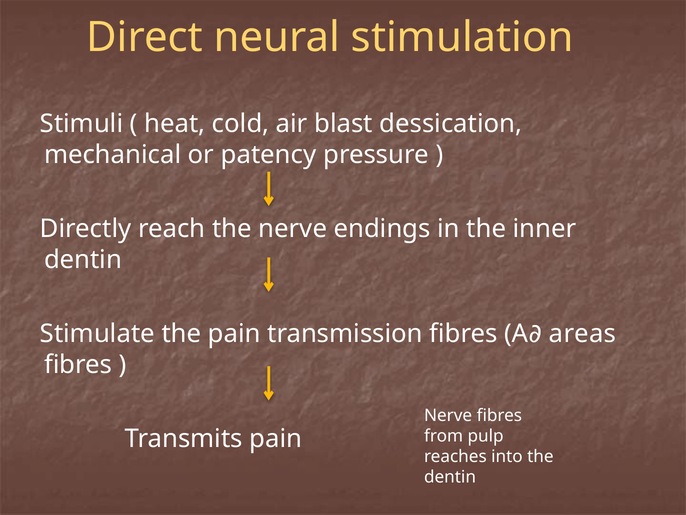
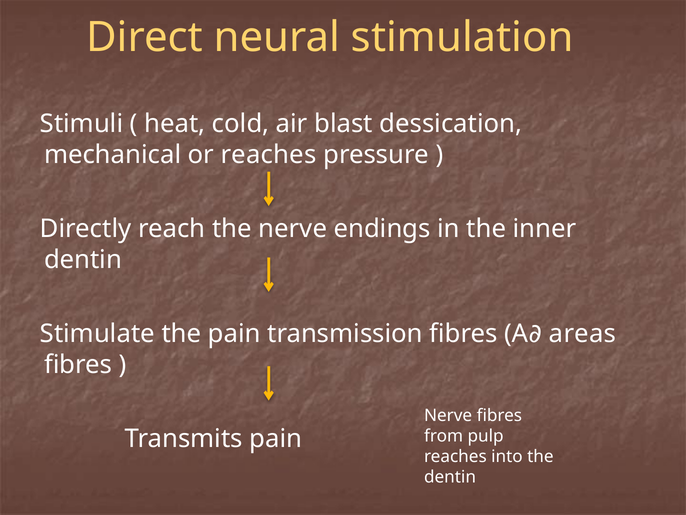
or patency: patency -> reaches
